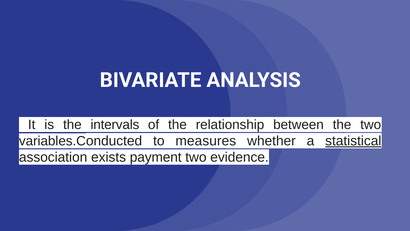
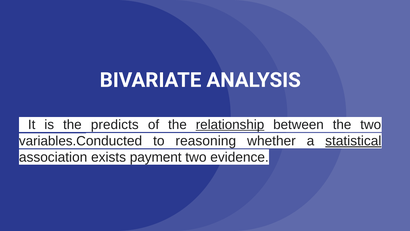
intervals: intervals -> predicts
relationship underline: none -> present
measures: measures -> reasoning
